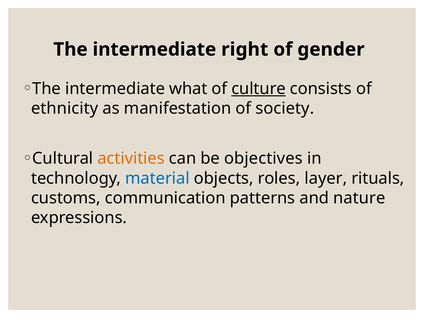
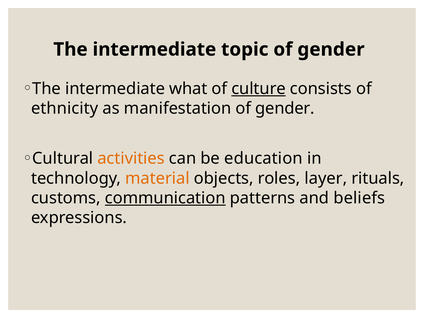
right: right -> topic
manifestation of society: society -> gender
objectives: objectives -> education
material colour: blue -> orange
communication underline: none -> present
nature: nature -> beliefs
